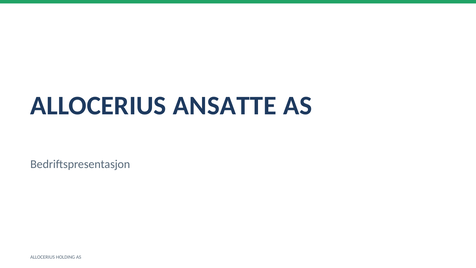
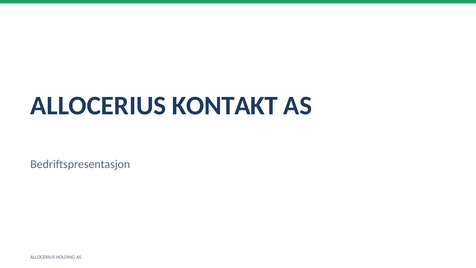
ANSATTE: ANSATTE -> KONTAKT
